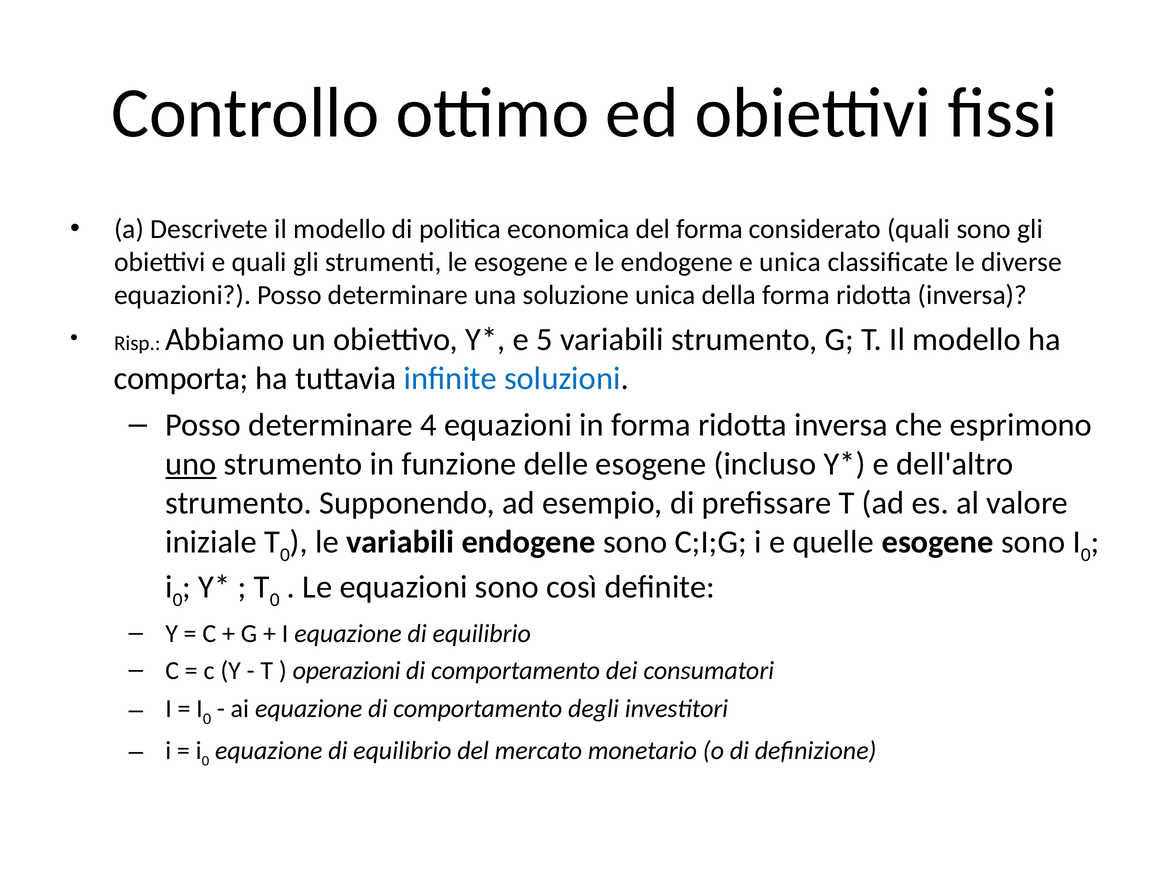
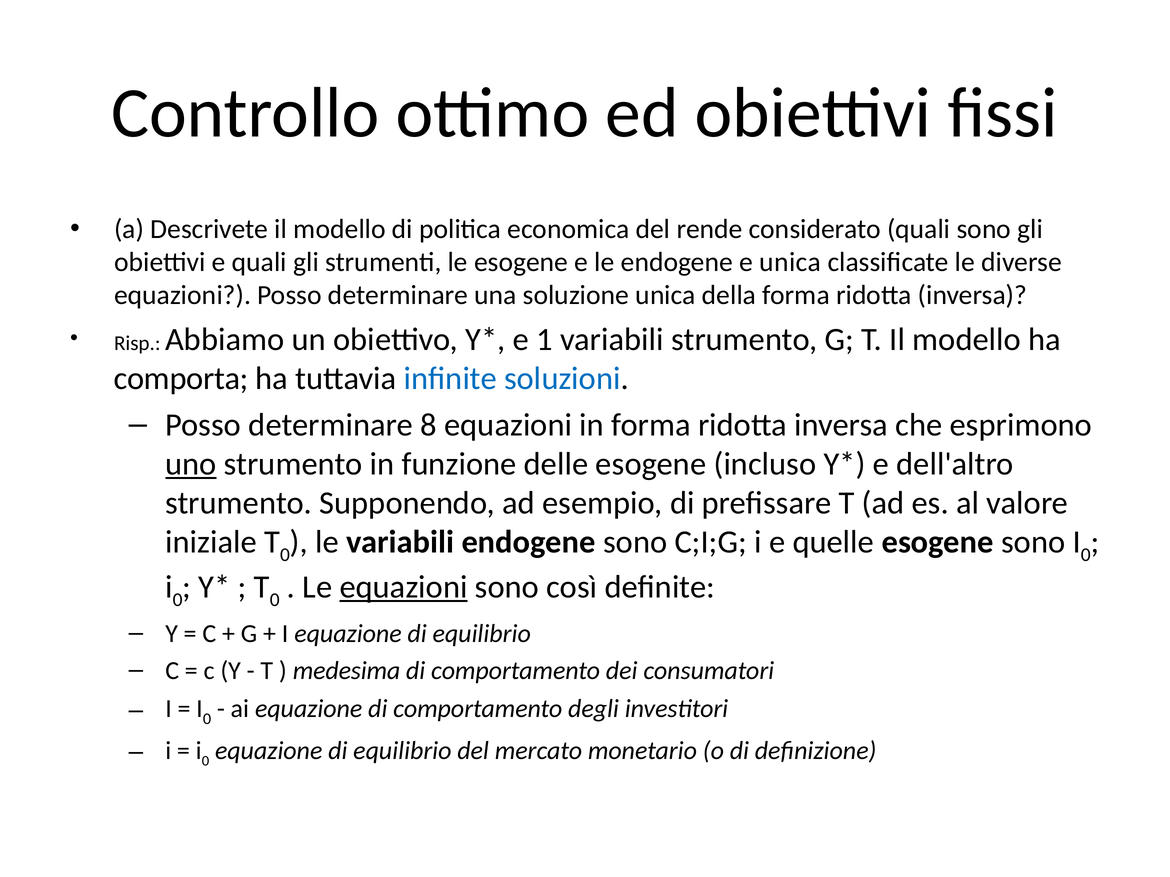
del forma: forma -> rende
5: 5 -> 1
4: 4 -> 8
equazioni at (404, 587) underline: none -> present
operazioni: operazioni -> medesima
